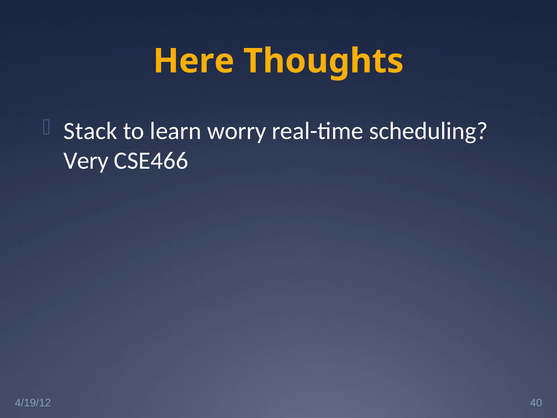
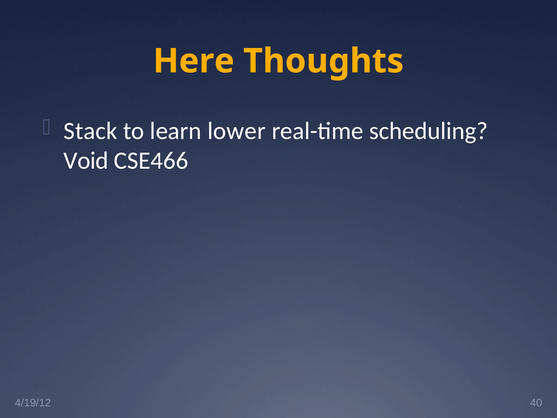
worry: worry -> lower
Very: Very -> Void
